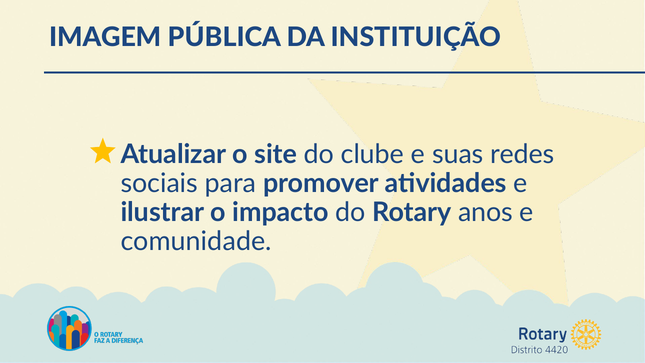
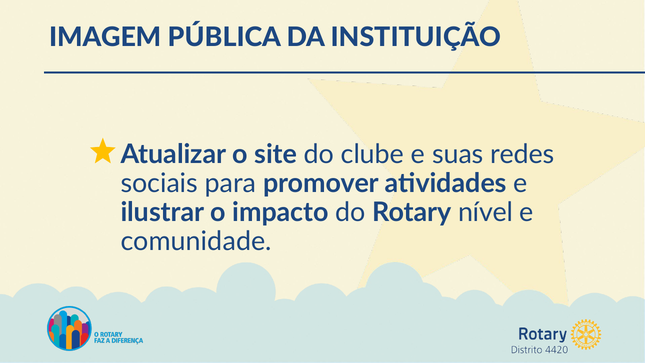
anos: anos -> nível
